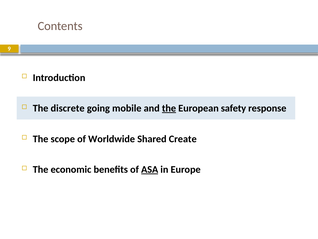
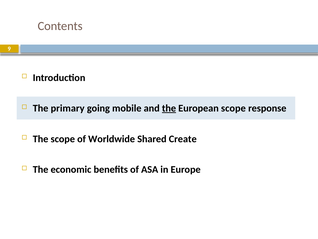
discrete: discrete -> primary
European safety: safety -> scope
ASA underline: present -> none
